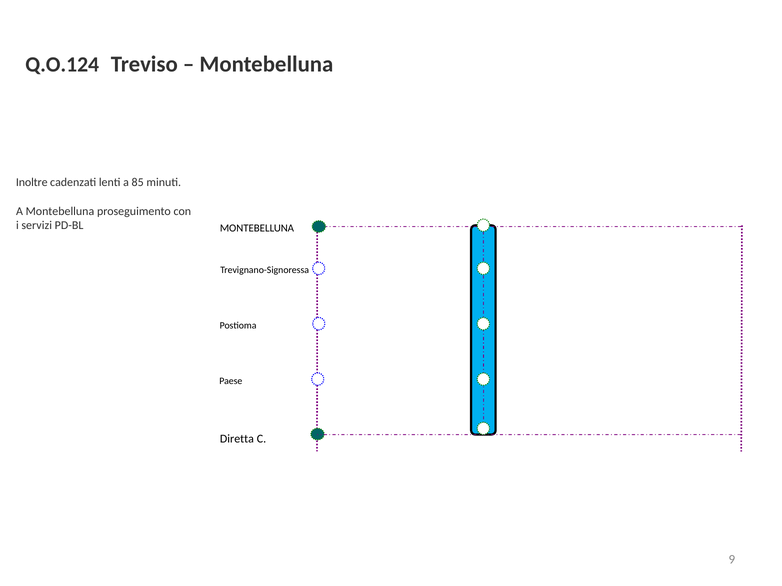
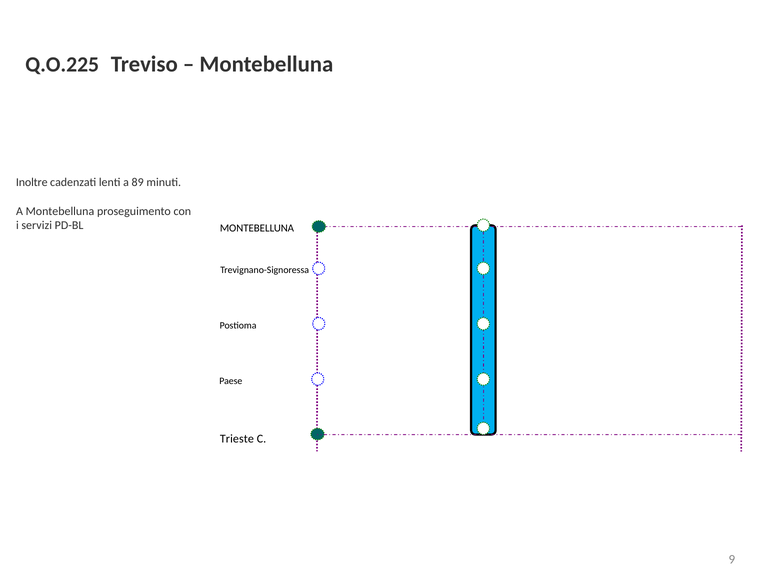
Q.O.124: Q.O.124 -> Q.O.225
85: 85 -> 89
Diretta: Diretta -> Trieste
